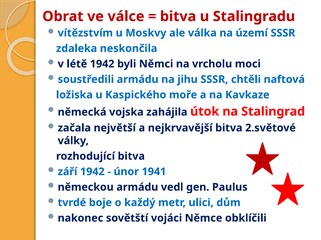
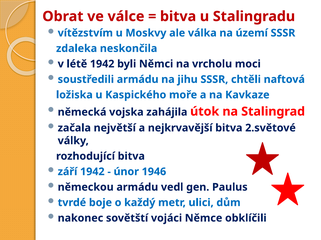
1941: 1941 -> 1946
